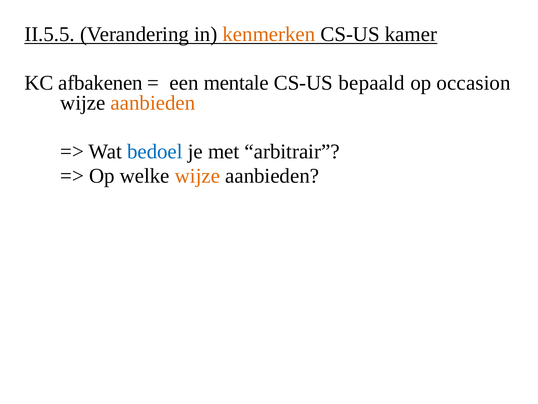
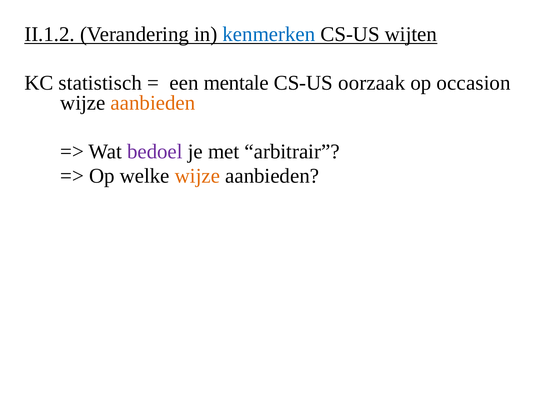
II.5.5: II.5.5 -> II.1.2
kenmerken colour: orange -> blue
kamer: kamer -> wijten
afbakenen: afbakenen -> statistisch
bepaald: bepaald -> oorzaak
bedoel colour: blue -> purple
